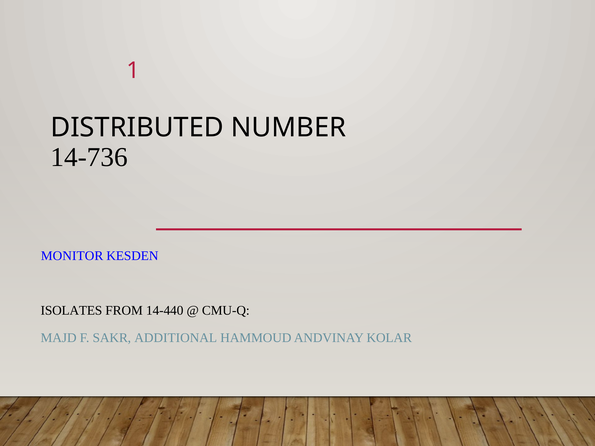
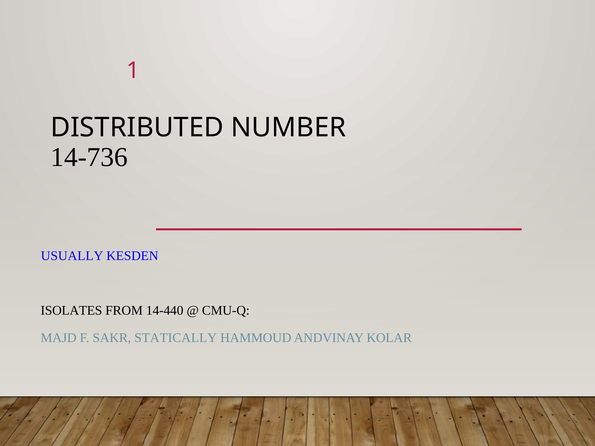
MONITOR: MONITOR -> USUALLY
ADDITIONAL: ADDITIONAL -> STATICALLY
